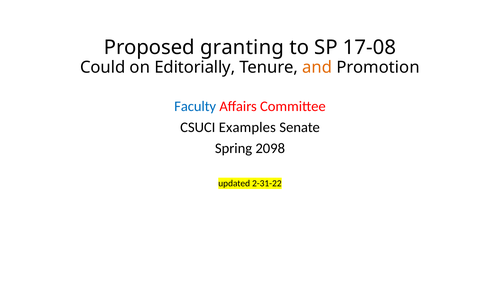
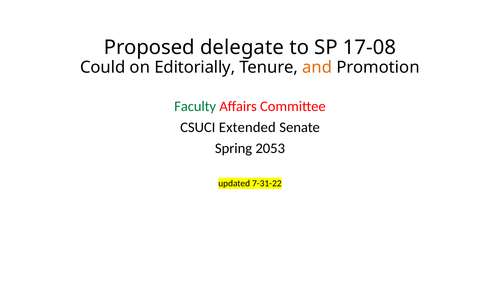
granting: granting -> delegate
Faculty colour: blue -> green
Examples: Examples -> Extended
2098: 2098 -> 2053
2-31-22: 2-31-22 -> 7-31-22
